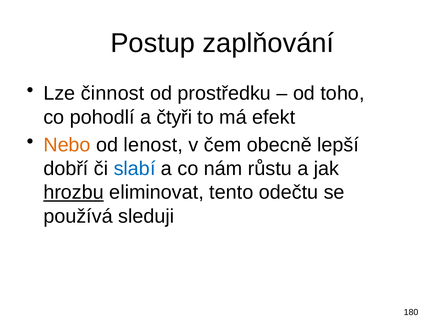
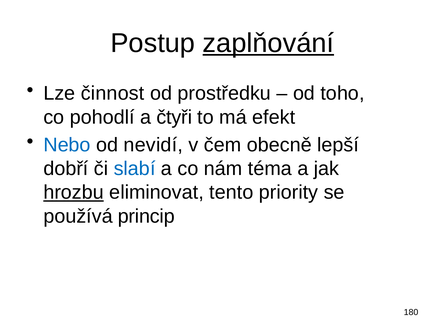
zaplňování underline: none -> present
Nebo colour: orange -> blue
lenost: lenost -> nevidí
růstu: růstu -> téma
odečtu: odečtu -> priority
sleduji: sleduji -> princip
